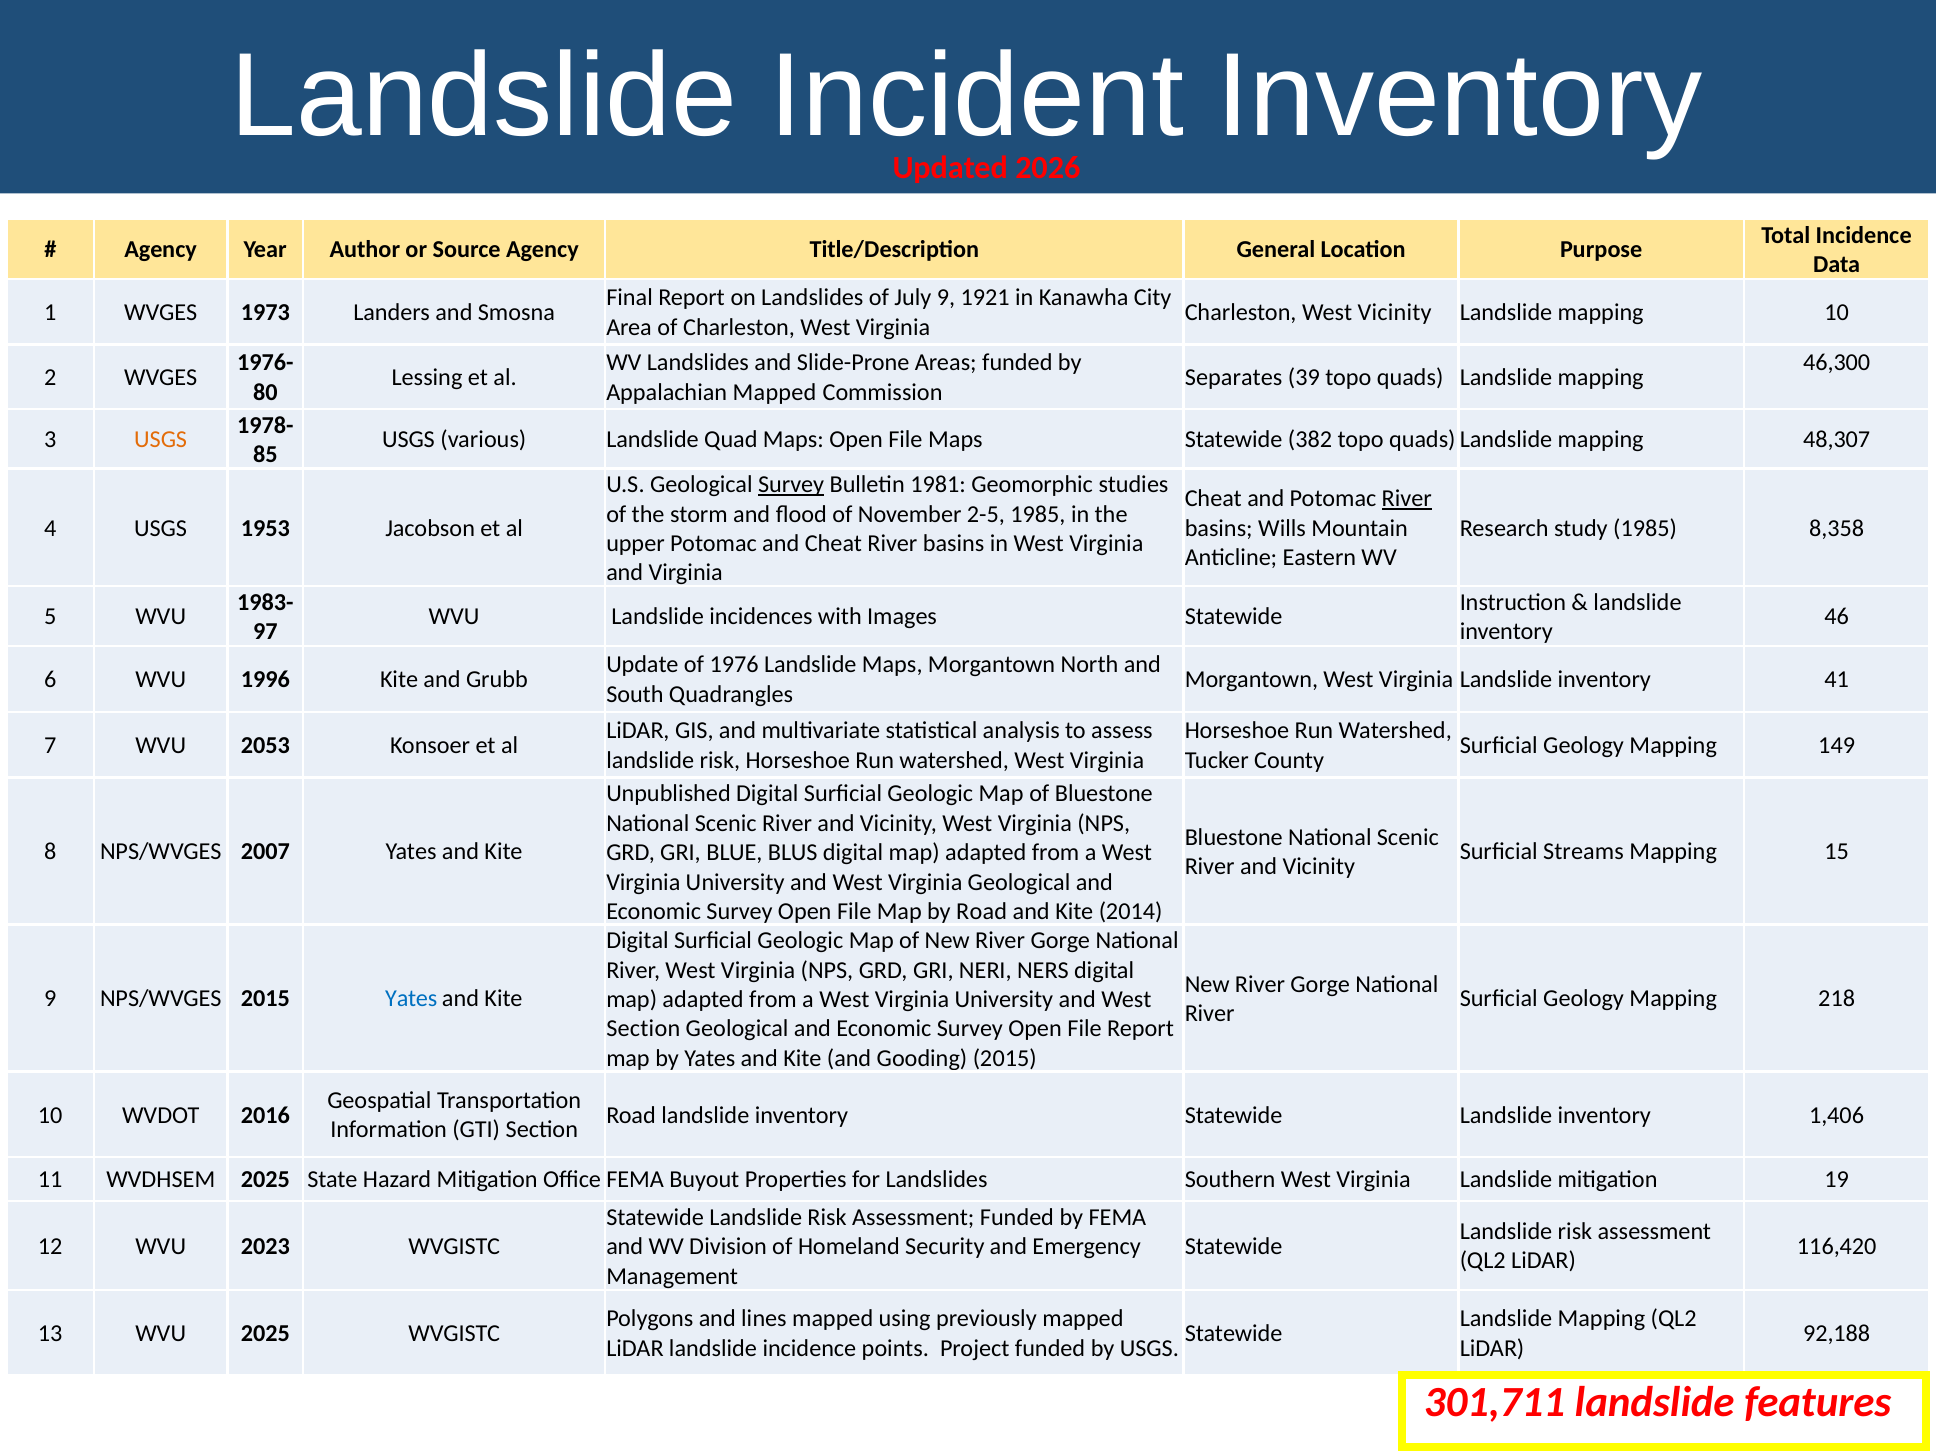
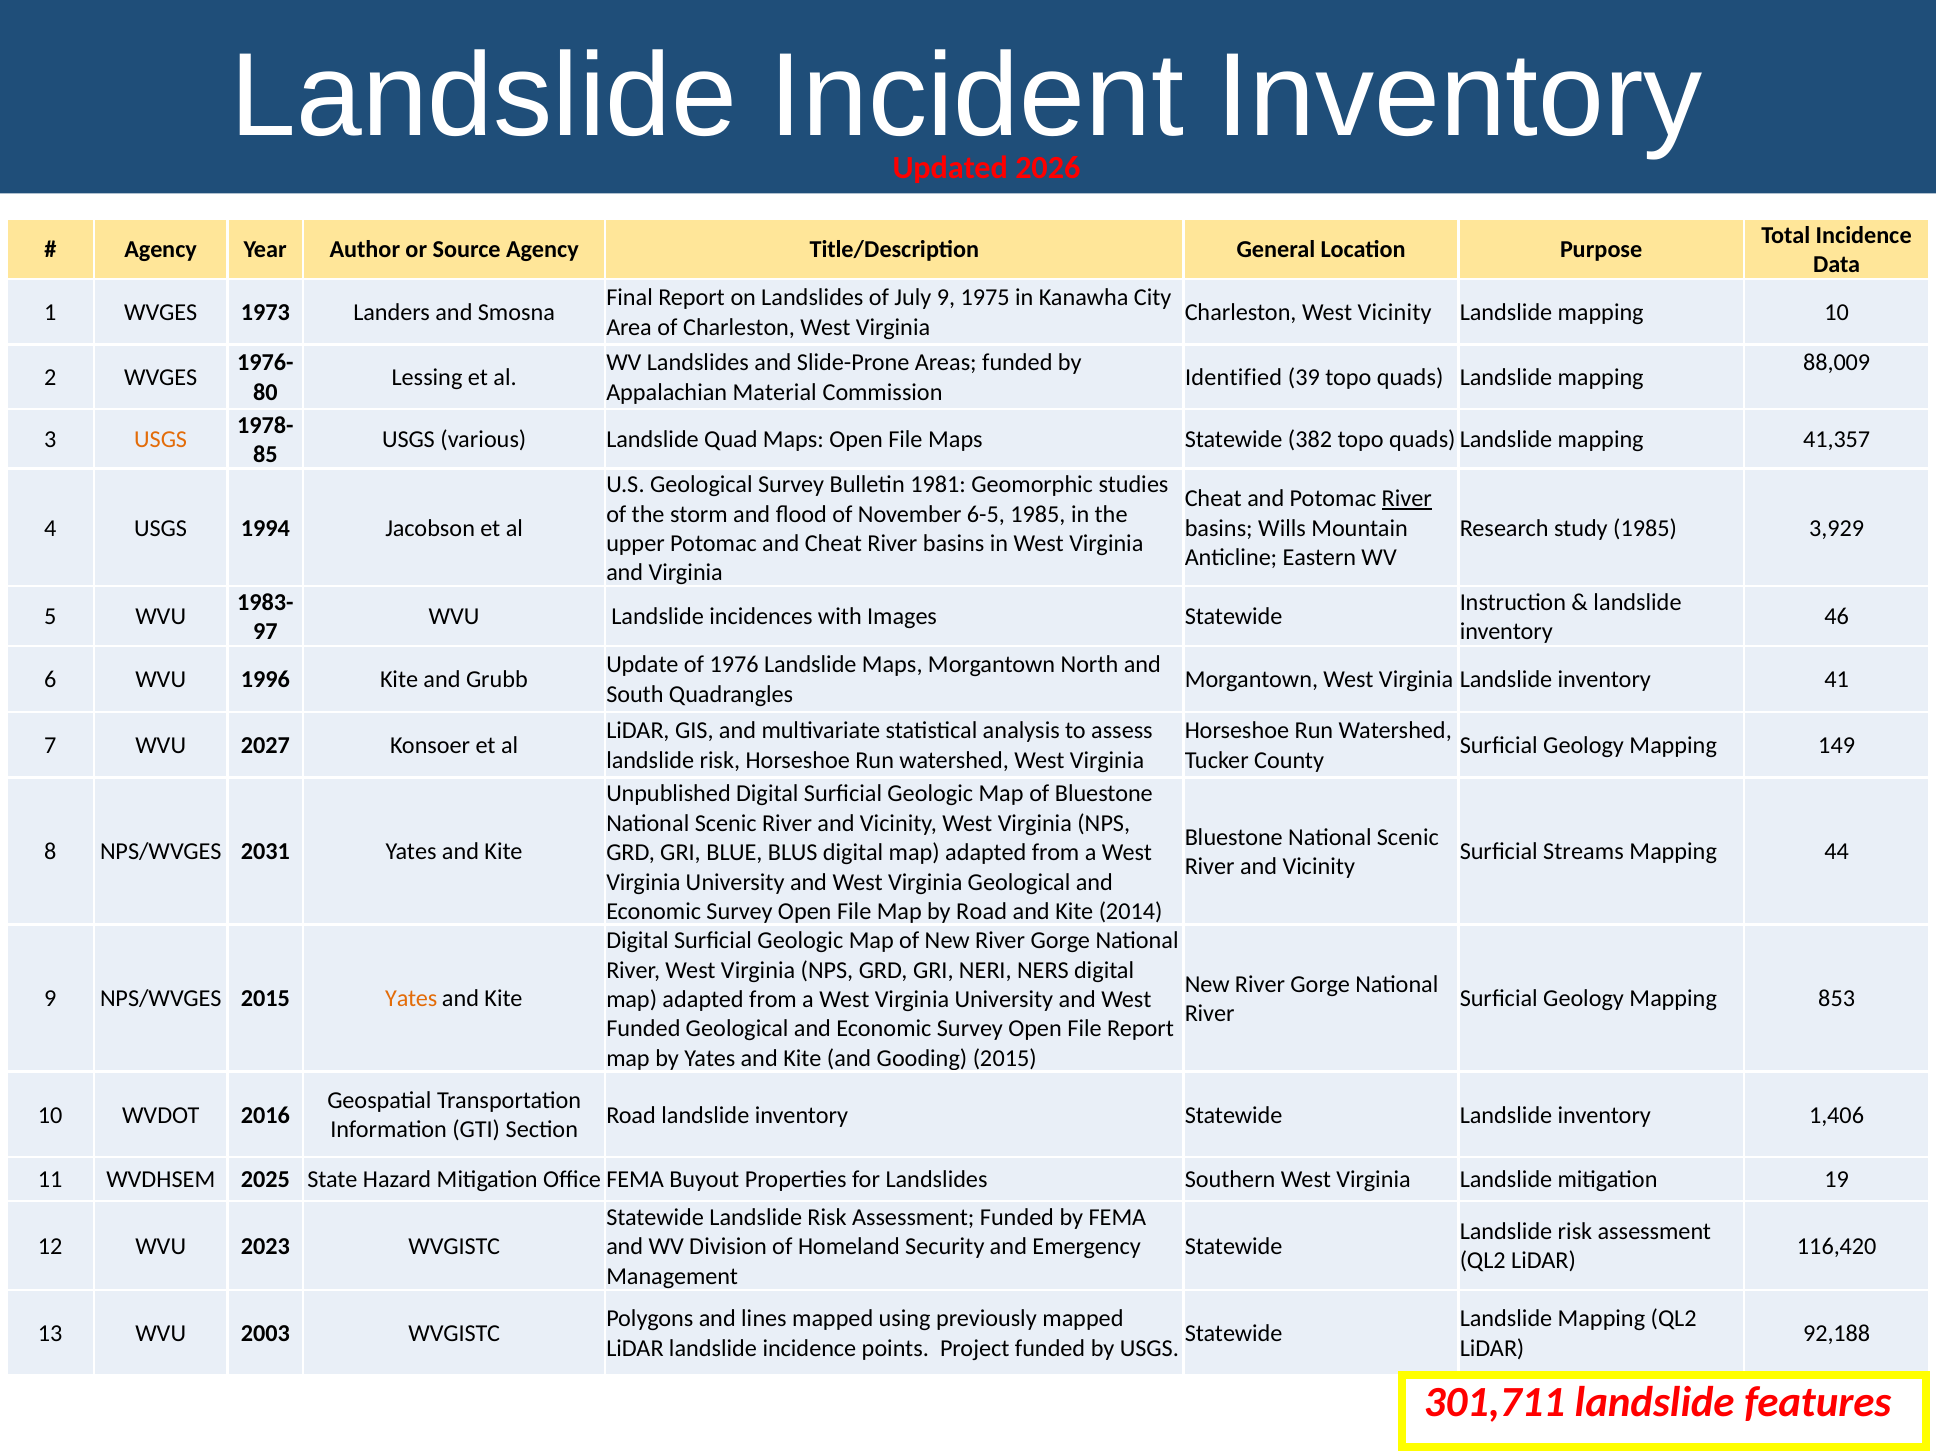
1921: 1921 -> 1975
46,300: 46,300 -> 88,009
Separates: Separates -> Identified
Appalachian Mapped: Mapped -> Material
48,307: 48,307 -> 41,357
Survey at (791, 485) underline: present -> none
2-5: 2-5 -> 6-5
1953: 1953 -> 1994
8,358: 8,358 -> 3,929
2053: 2053 -> 2027
2007: 2007 -> 2031
15: 15 -> 44
Yates at (411, 999) colour: blue -> orange
218: 218 -> 853
Section at (643, 1029): Section -> Funded
WVU 2025: 2025 -> 2003
